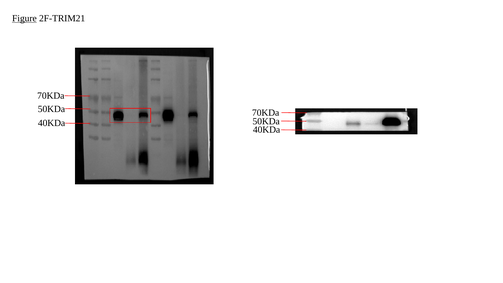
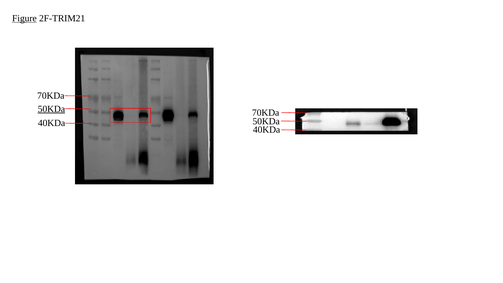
50KDa at (51, 109) underline: none -> present
